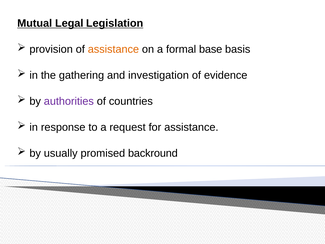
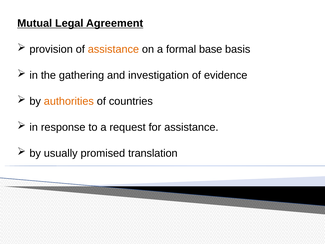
Legislation: Legislation -> Agreement
authorities colour: purple -> orange
backround: backround -> translation
